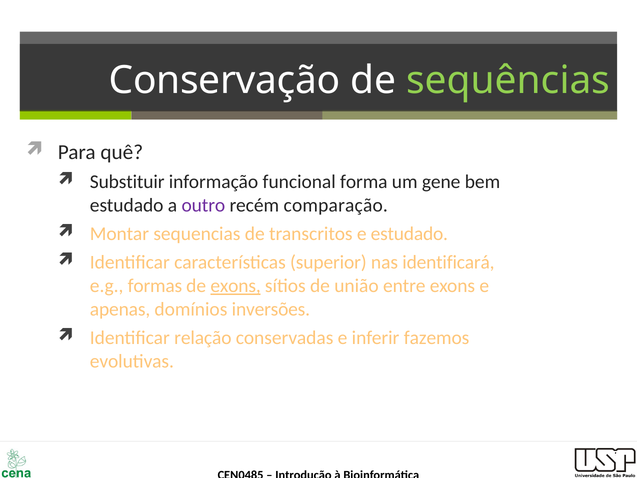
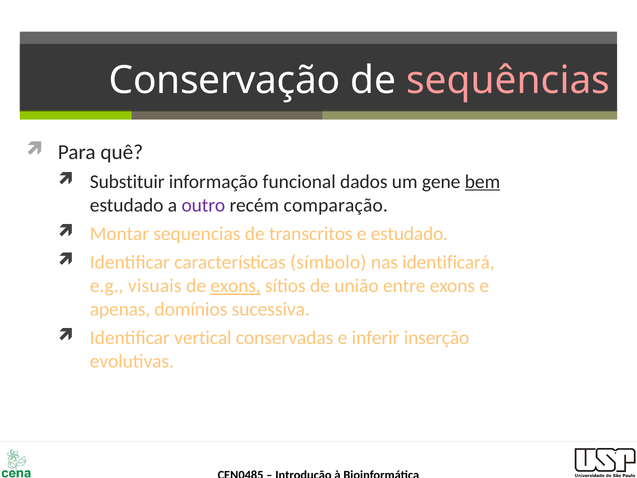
sequências colour: light green -> pink
forma: forma -> dados
bem underline: none -> present
superior: superior -> símbolo
formas: formas -> visuais
inversões: inversões -> sucessiva
relação: relação -> vertical
fazemos: fazemos -> inserção
